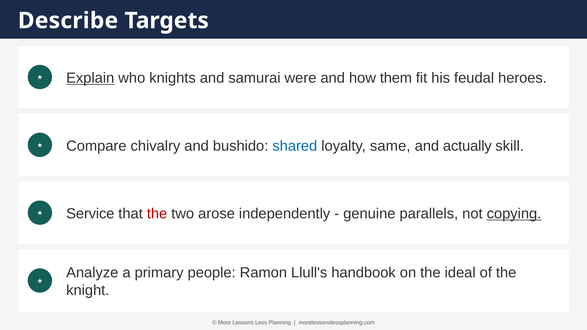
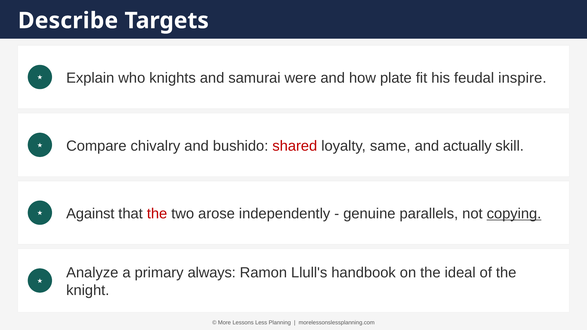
Explain underline: present -> none
them: them -> plate
heroes: heroes -> inspire
shared colour: blue -> red
Service: Service -> Against
people: people -> always
